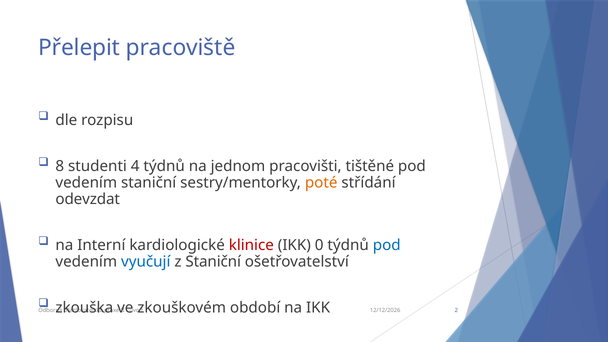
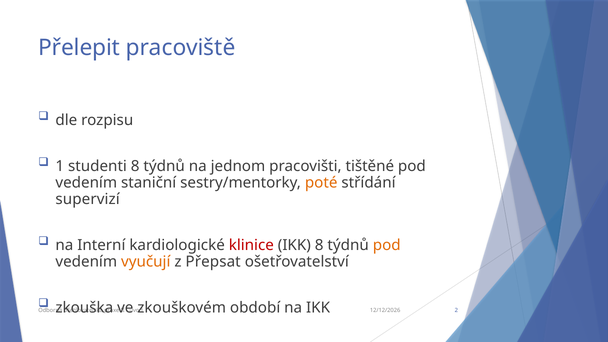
8: 8 -> 1
studenti 4: 4 -> 8
odevzdat: odevzdat -> supervizí
IKK 0: 0 -> 8
pod at (387, 245) colour: blue -> orange
vyučují colour: blue -> orange
z Staniční: Staniční -> Přepsat
